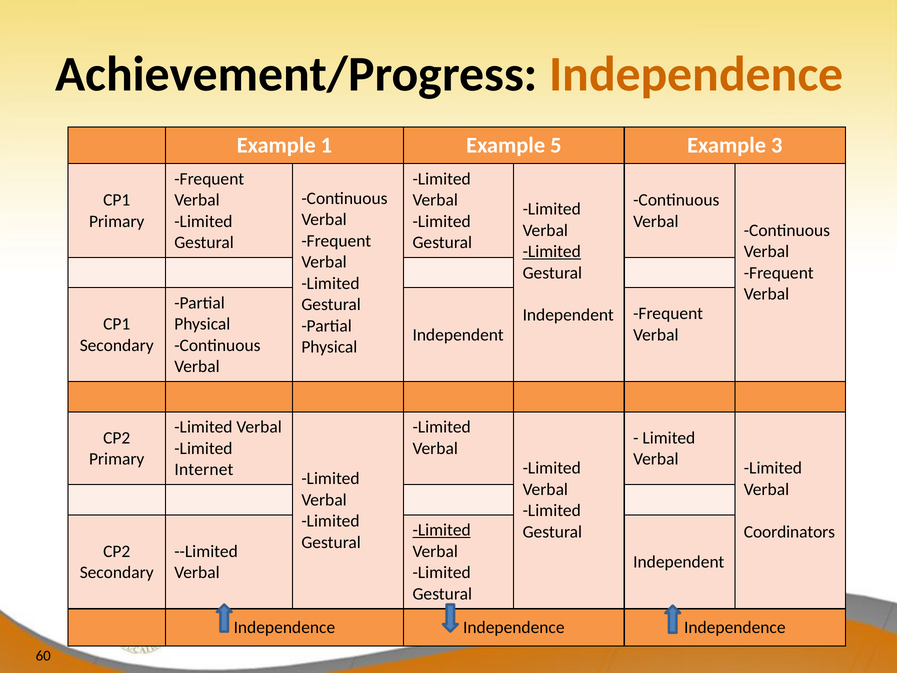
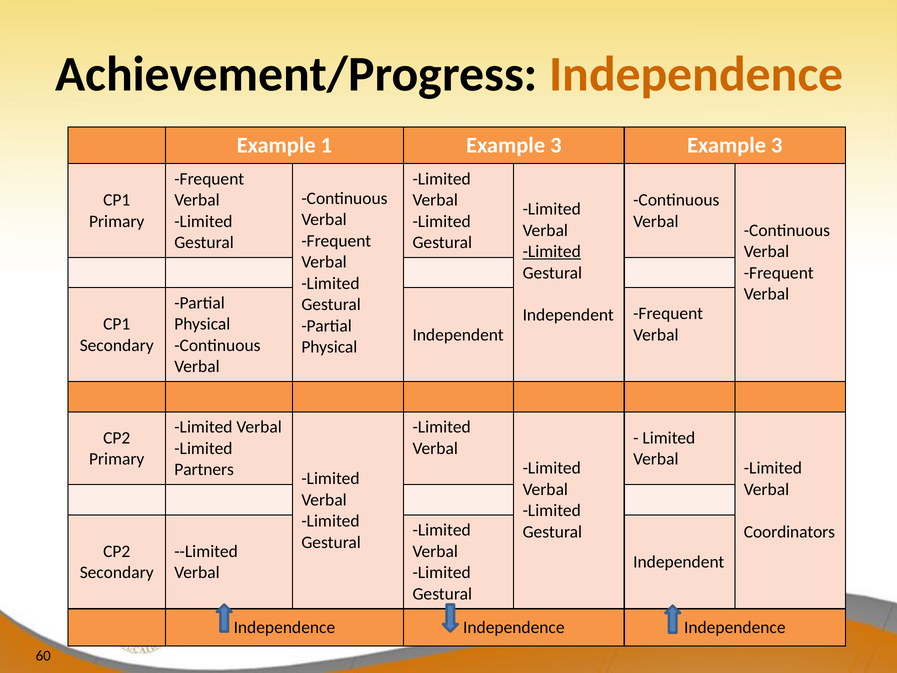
1 Example 5: 5 -> 3
Internet: Internet -> Partners
Limited at (442, 530) underline: present -> none
